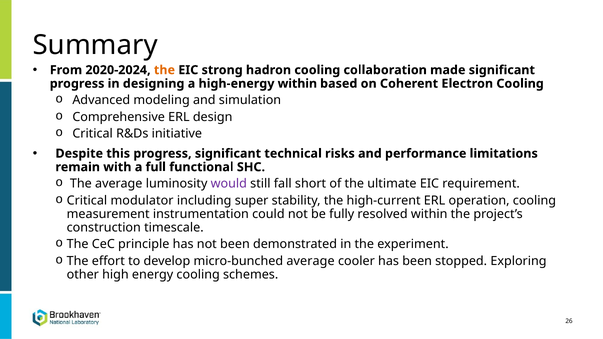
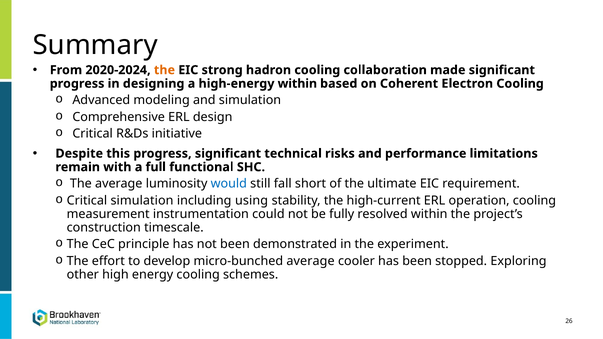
would colour: purple -> blue
Critical modulator: modulator -> simulation
super: super -> using
